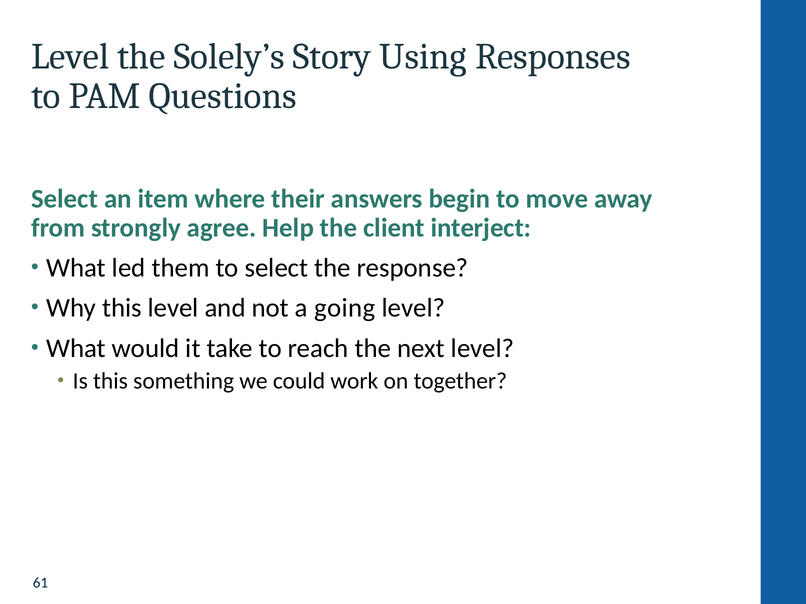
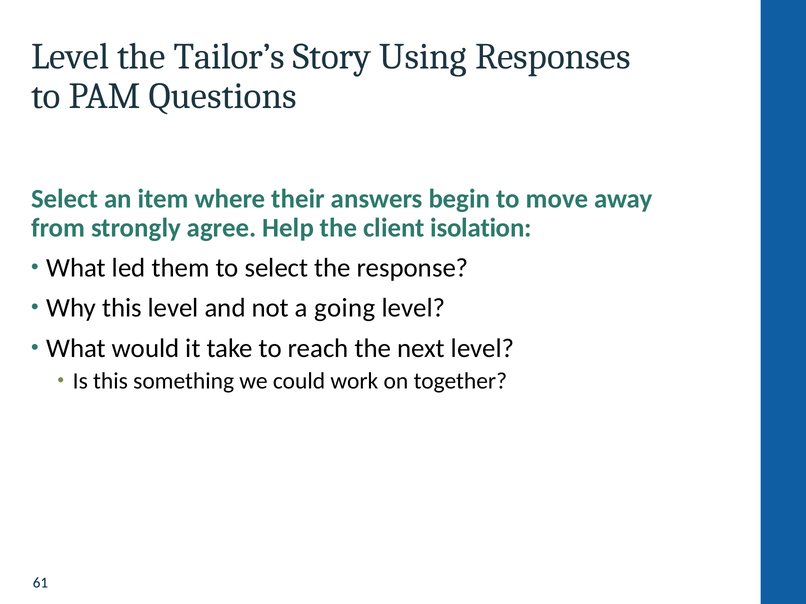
Solely’s: Solely’s -> Tailor’s
interject: interject -> isolation
